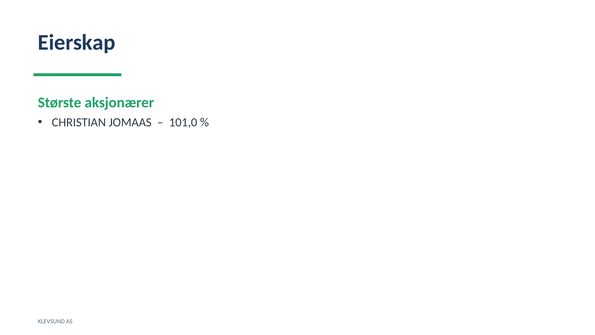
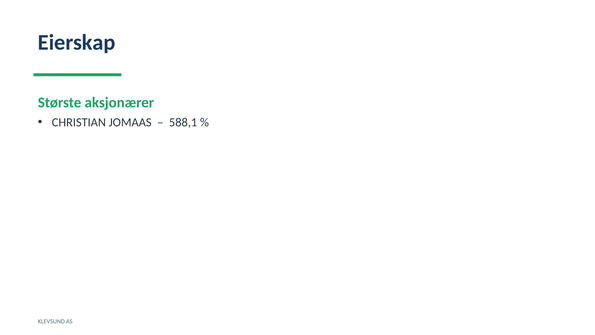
101,0: 101,0 -> 588,1
